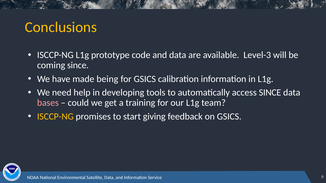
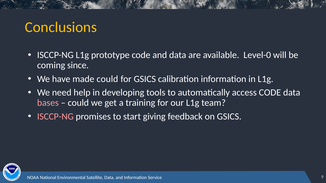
Level-3: Level-3 -> Level-0
made being: being -> could
access SINCE: SINCE -> CODE
ISCCP-NG at (55, 117) colour: yellow -> pink
